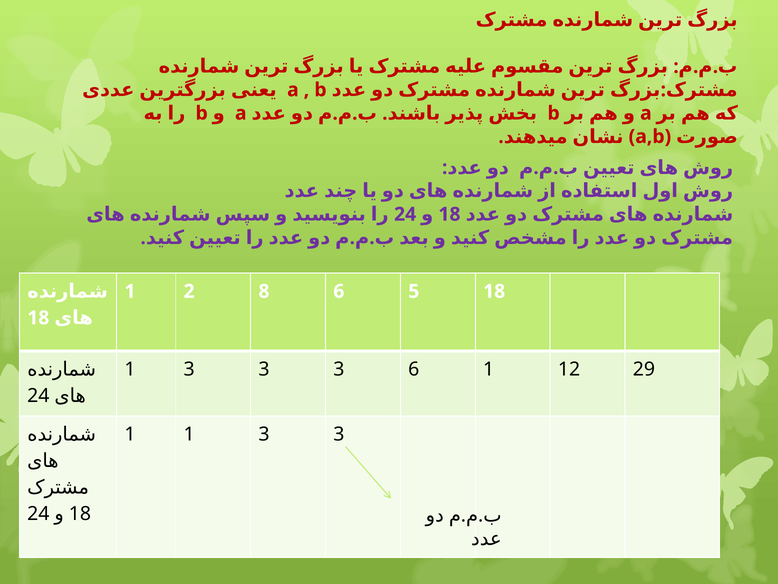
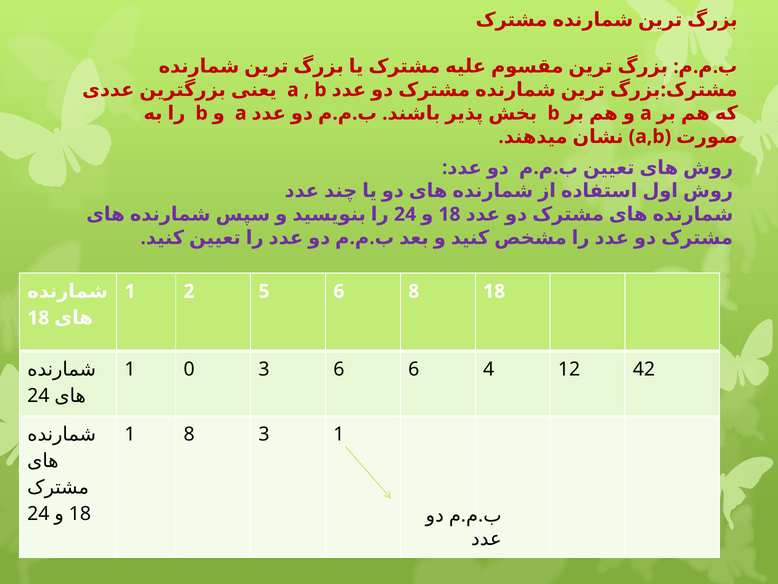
8: 8 -> 5
6 5: 5 -> 8
3 at (189, 369): 3 -> 0
3 at (339, 369): 3 -> 6
6 1: 1 -> 4
29: 29 -> 42
1 1: 1 -> 8
3 at (339, 434): 3 -> 1
